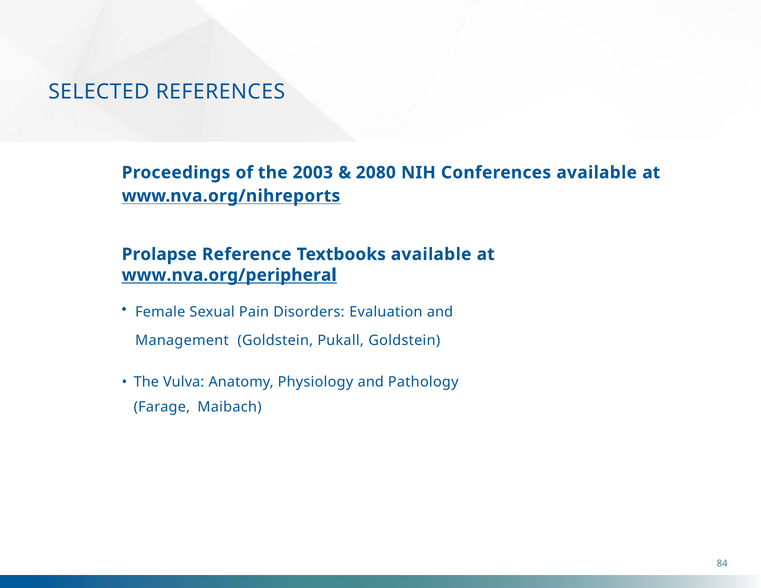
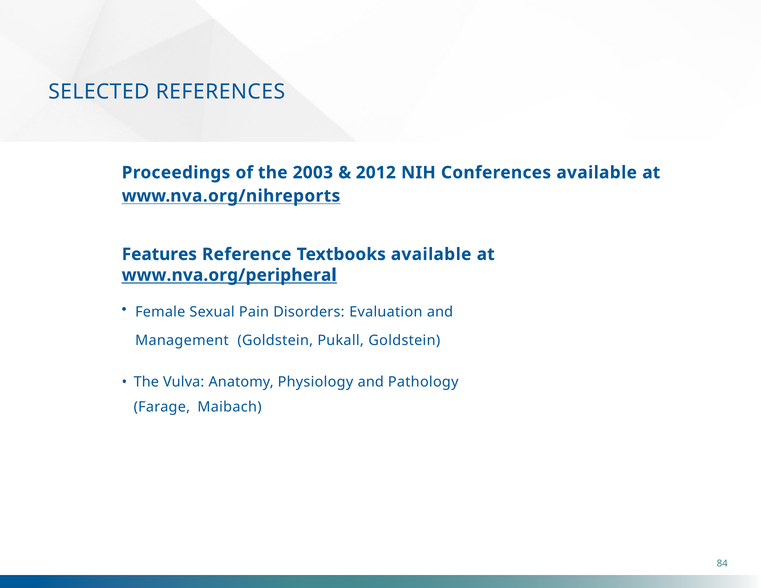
2080: 2080 -> 2012
Prolapse: Prolapse -> Features
